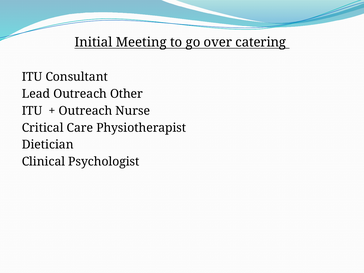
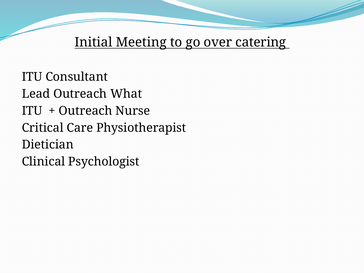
Other: Other -> What
